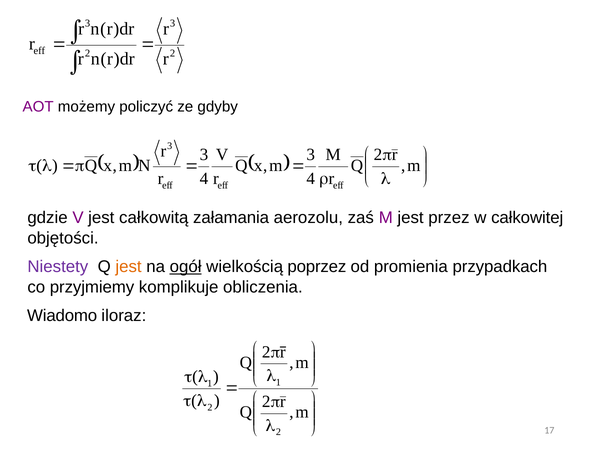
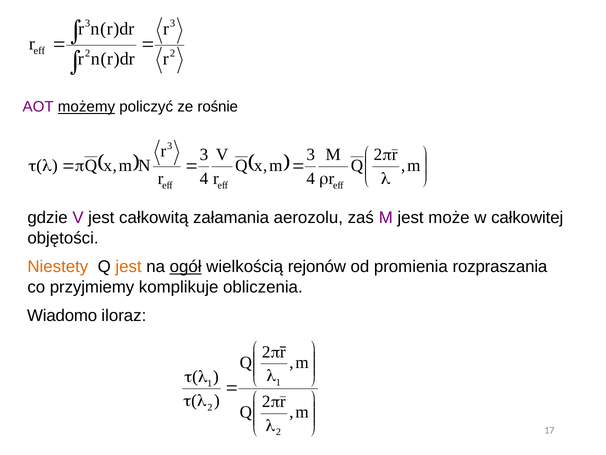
możemy underline: none -> present
gdyby: gdyby -> rośnie
przez: przez -> może
Niestety colour: purple -> orange
poprzez: poprzez -> rejonów
przypadkach: przypadkach -> rozpraszania
